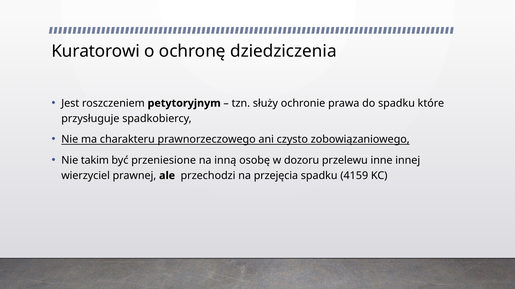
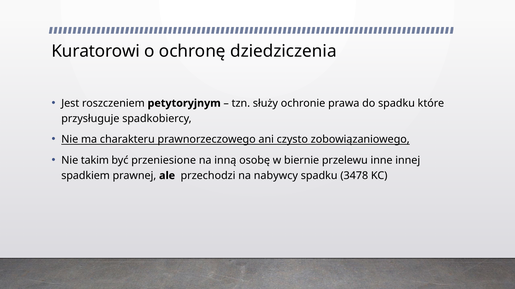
dozoru: dozoru -> biernie
wierzyciel: wierzyciel -> spadkiem
przejęcia: przejęcia -> nabywcy
4159: 4159 -> 3478
